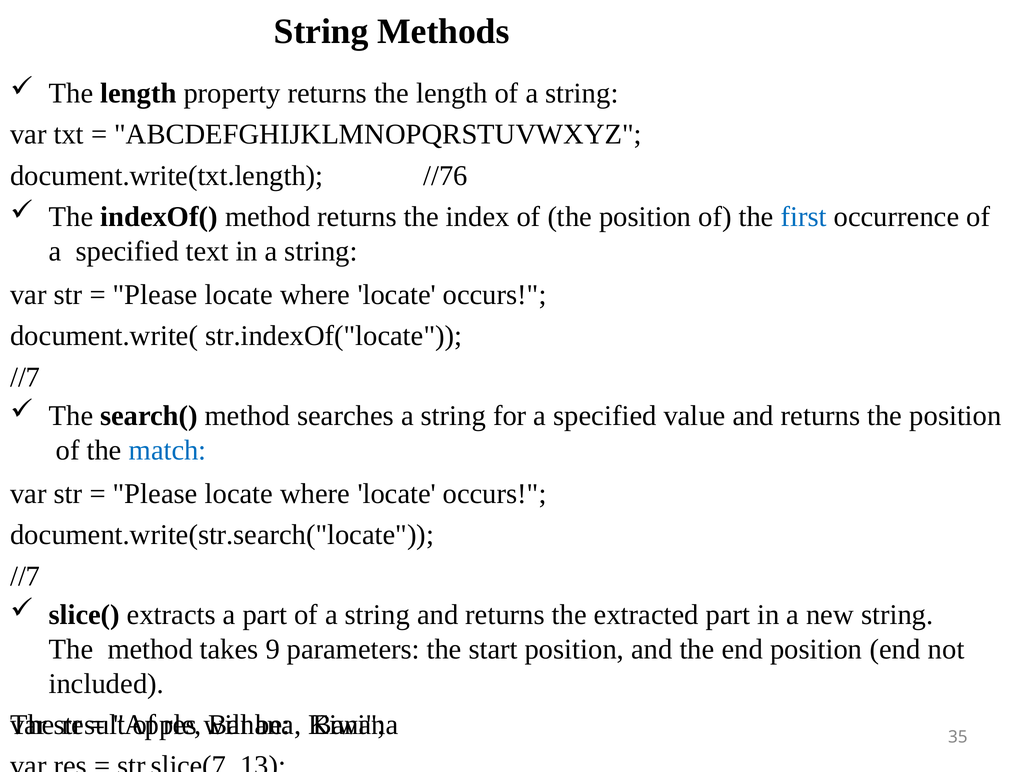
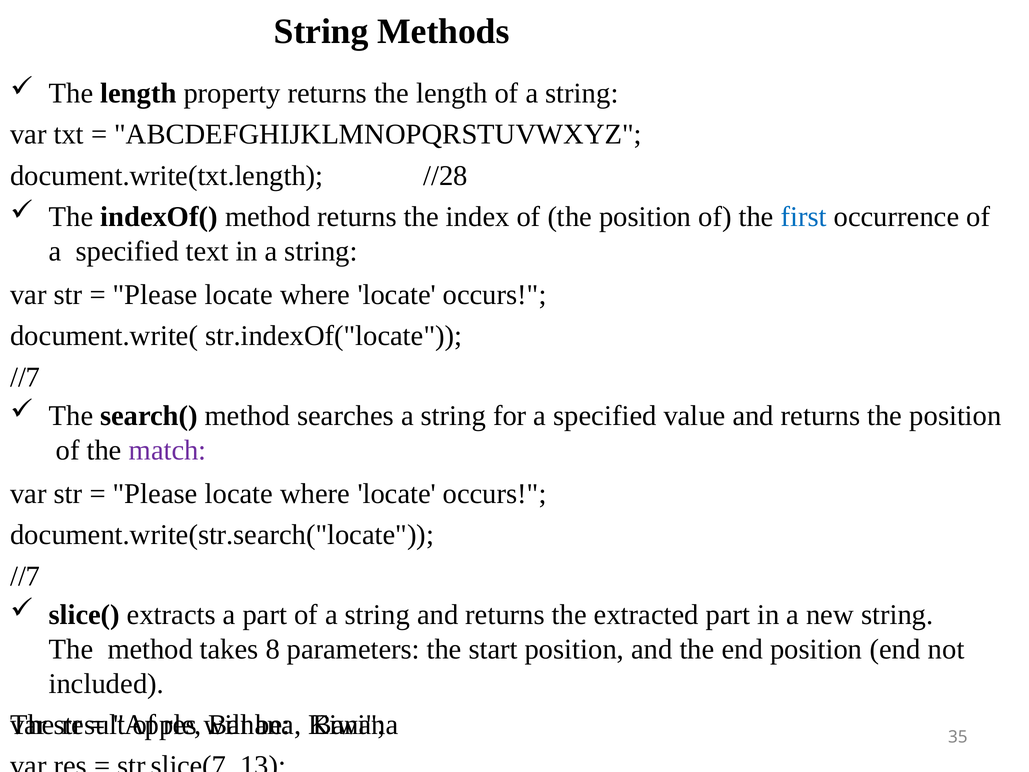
//76: //76 -> //28
match colour: blue -> purple
9: 9 -> 8
